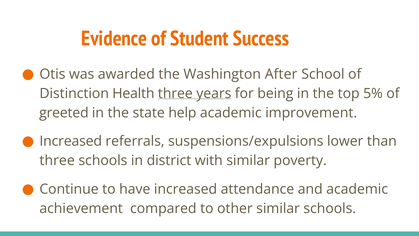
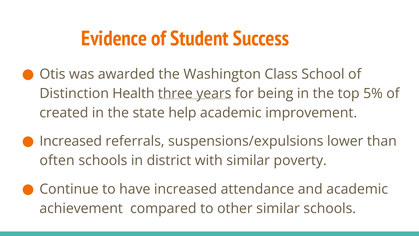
After: After -> Class
greeted: greeted -> created
three at (57, 160): three -> often
